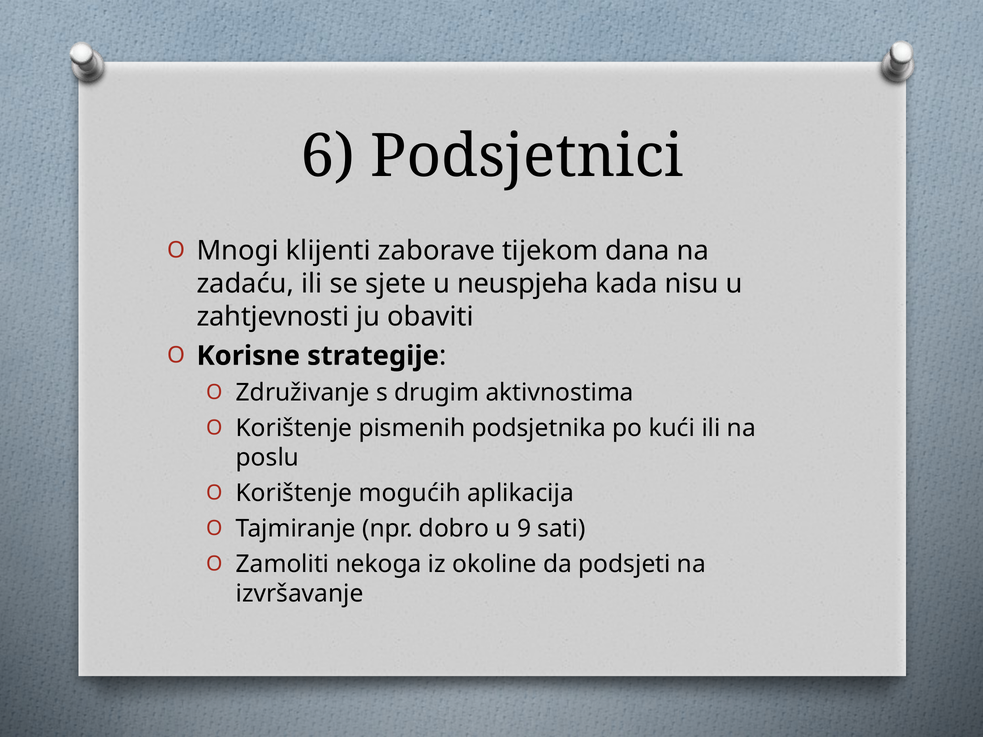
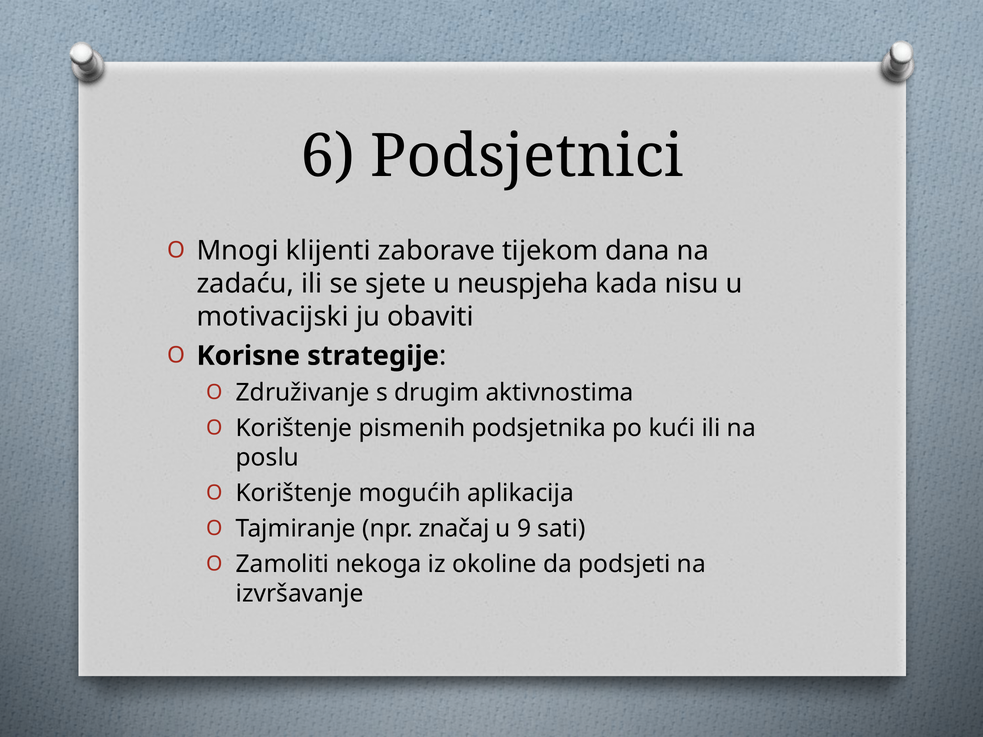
zahtjevnosti: zahtjevnosti -> motivacijski
dobro: dobro -> značaj
